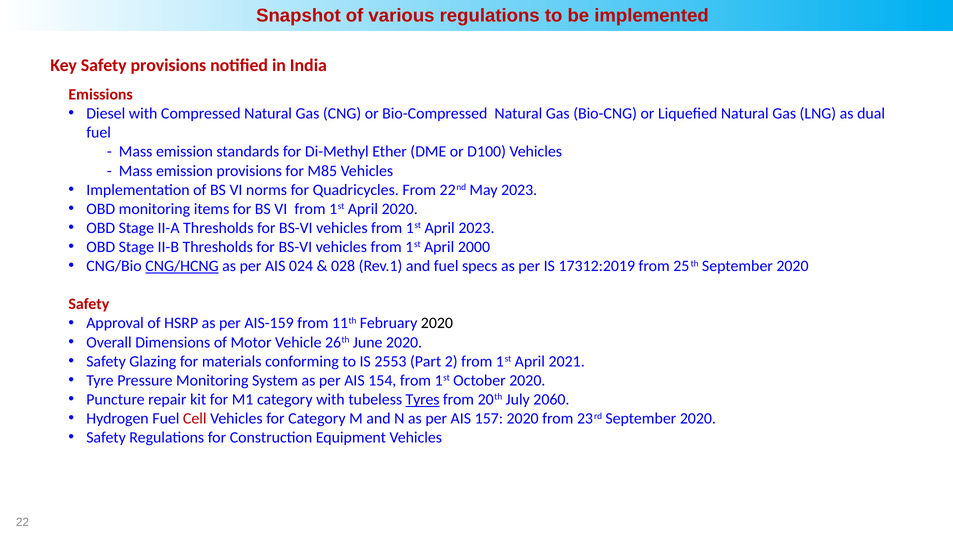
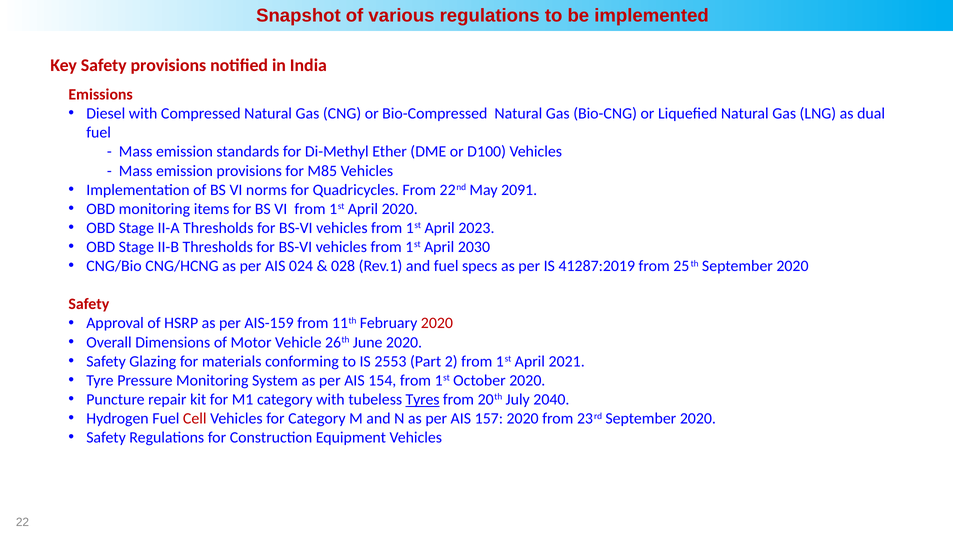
May 2023: 2023 -> 2091
2000: 2000 -> 2030
CNG/HCNG underline: present -> none
17312:2019: 17312:2019 -> 41287:2019
2020 at (437, 323) colour: black -> red
2060: 2060 -> 2040
